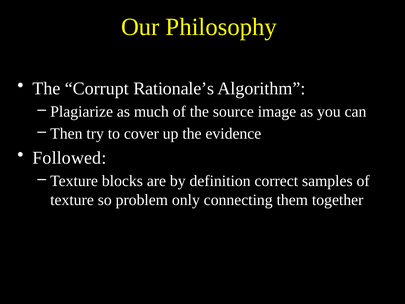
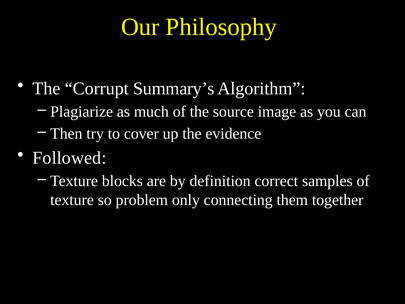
Rationale’s: Rationale’s -> Summary’s
